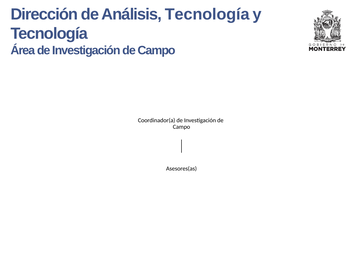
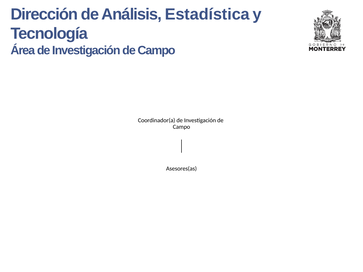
Análisis Tecnología: Tecnología -> Estadística
